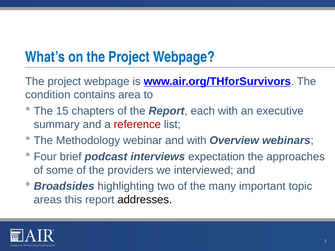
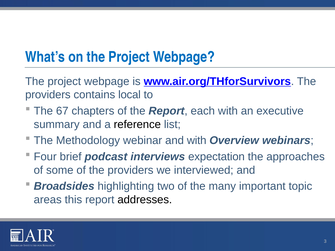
condition at (48, 95): condition -> providers
area: area -> local
15: 15 -> 67
reference colour: red -> black
